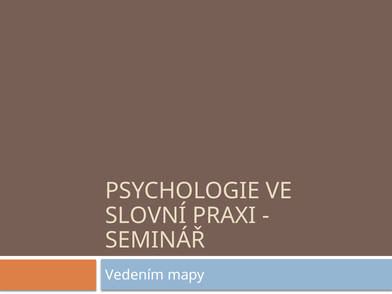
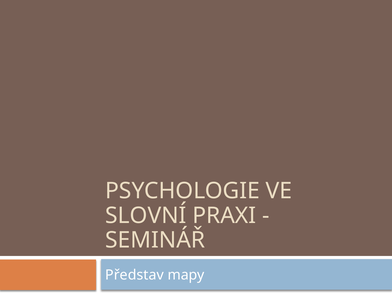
Vedením: Vedením -> Představ
